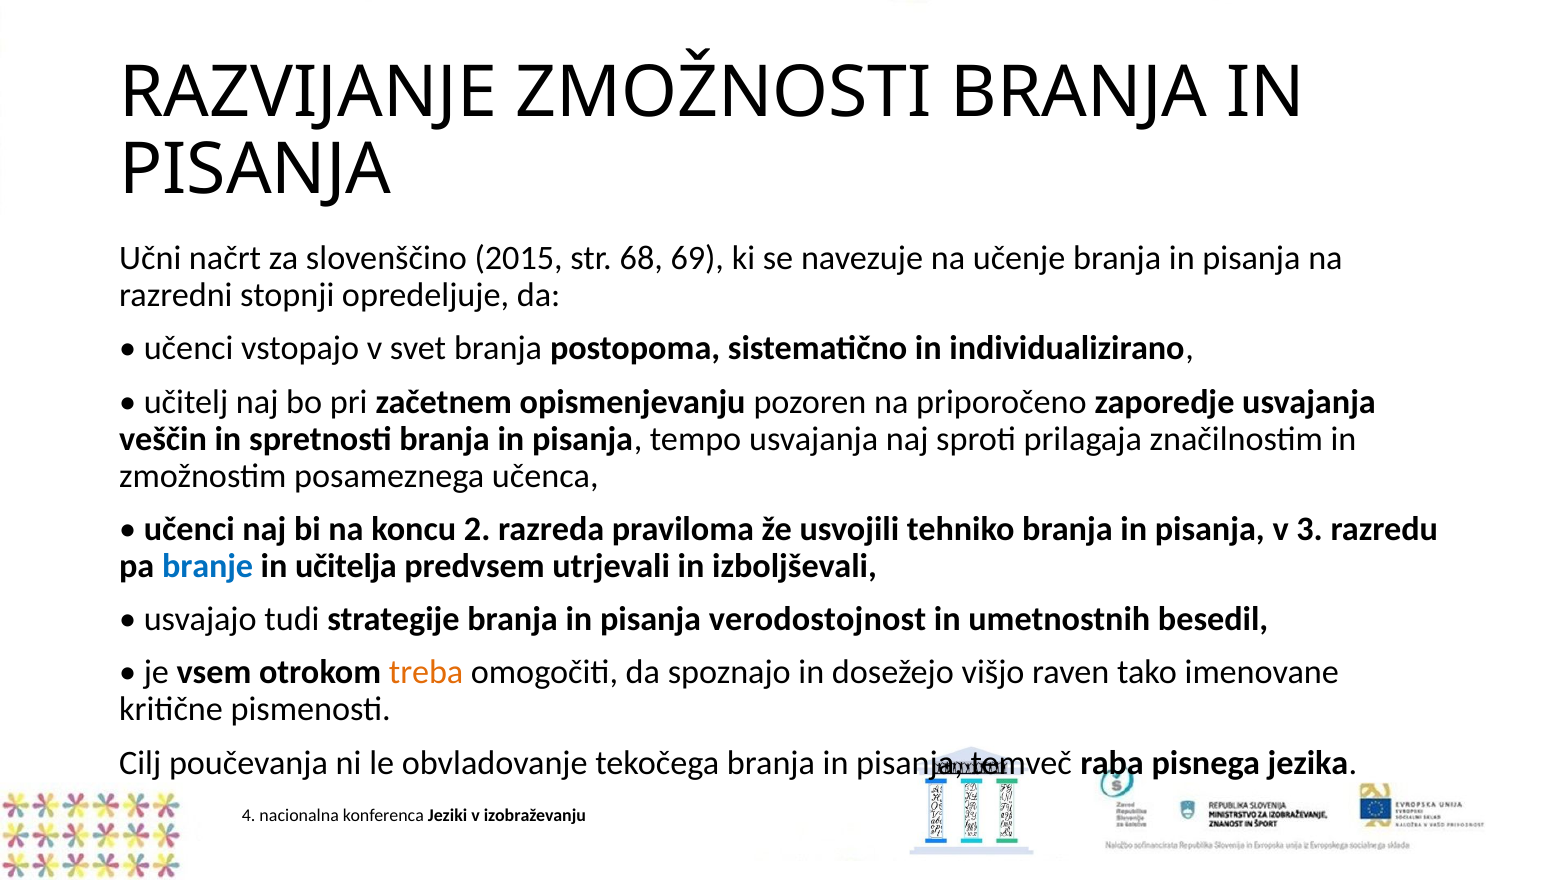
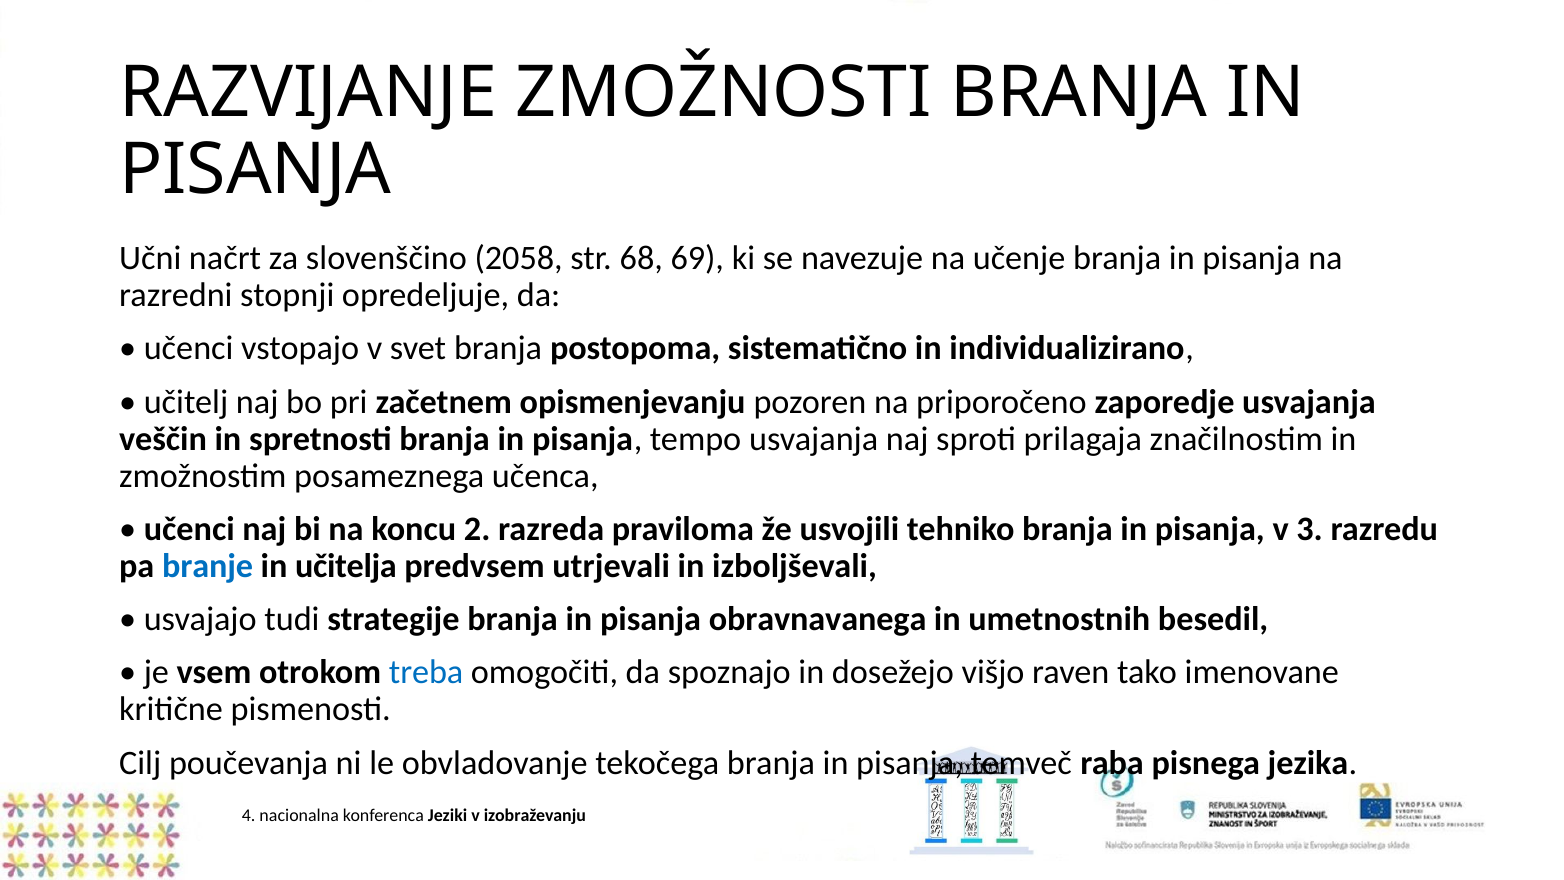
2015: 2015 -> 2058
verodostojnost: verodostojnost -> obravnavanega
treba colour: orange -> blue
